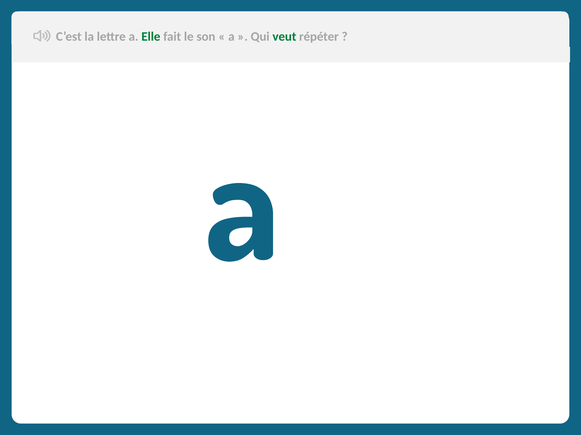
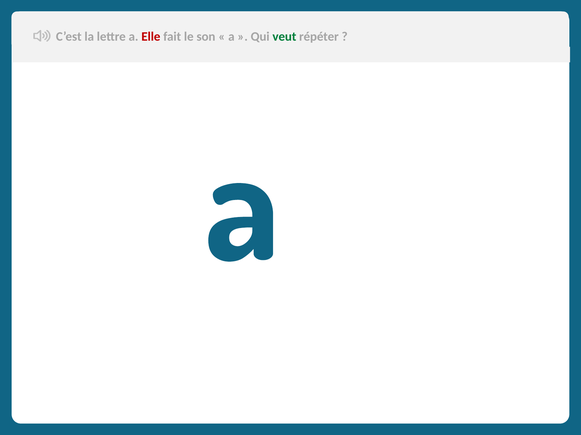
Elle colour: green -> red
